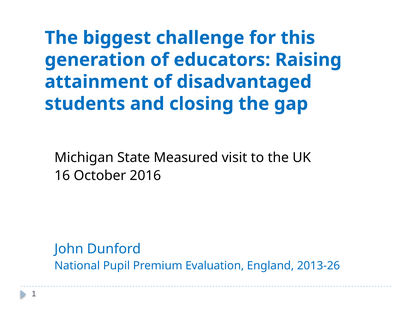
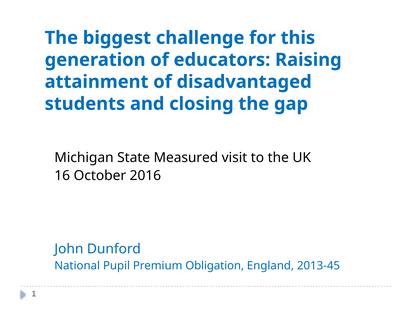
Evaluation: Evaluation -> Obligation
2013-26: 2013-26 -> 2013-45
